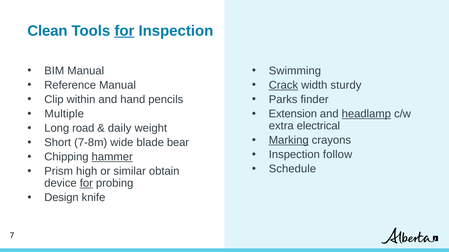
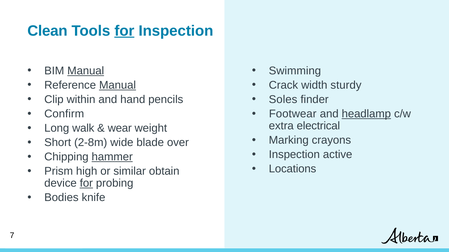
Manual at (86, 71) underline: none -> present
Manual at (118, 85) underline: none -> present
Crack underline: present -> none
Parks: Parks -> Soles
Multiple: Multiple -> Confirm
Extension: Extension -> Footwear
road: road -> walk
daily: daily -> wear
Marking underline: present -> none
7-8m: 7-8m -> 2-8m
bear: bear -> over
follow: follow -> active
Schedule: Schedule -> Locations
Design: Design -> Bodies
